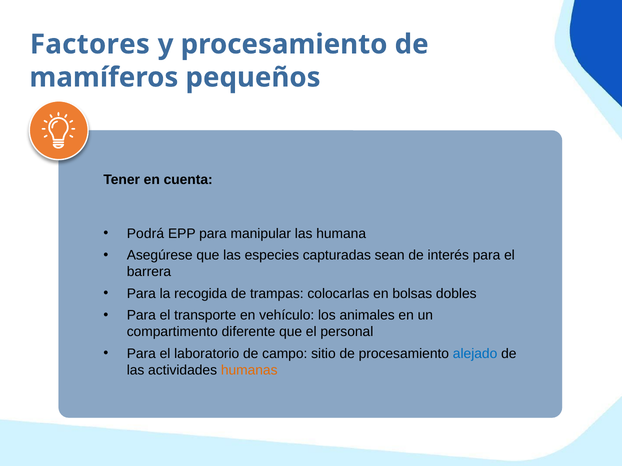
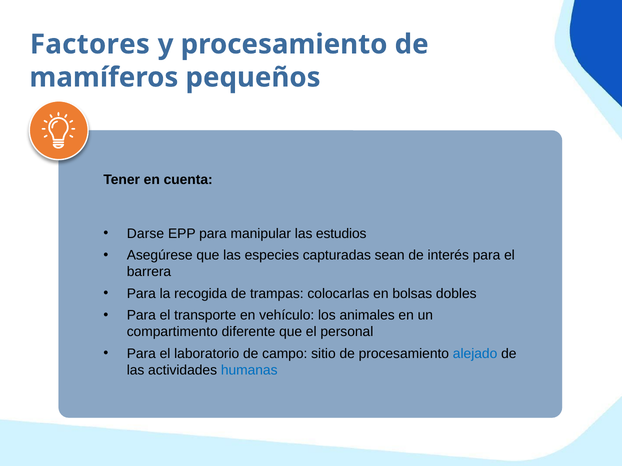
Podrá: Podrá -> Darse
humana: humana -> estudios
humanas colour: orange -> blue
